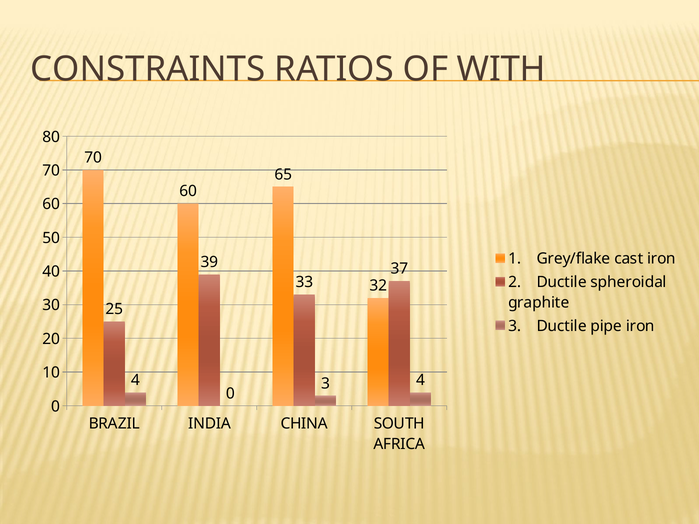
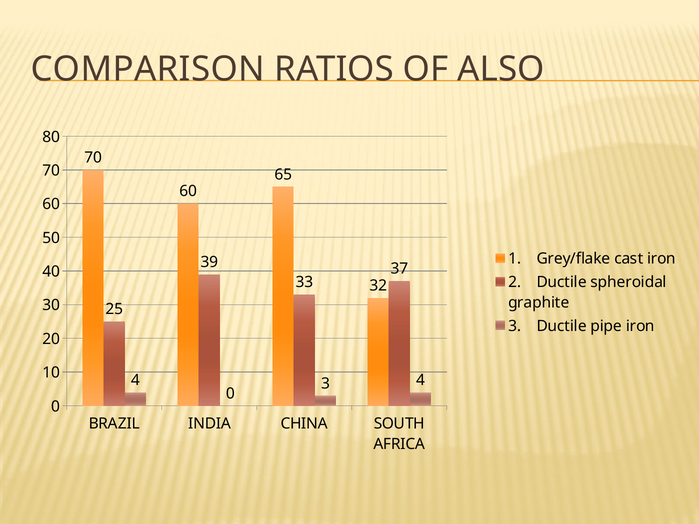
CONSTRAINTS: CONSTRAINTS -> COMPARISON
WITH: WITH -> ALSO
